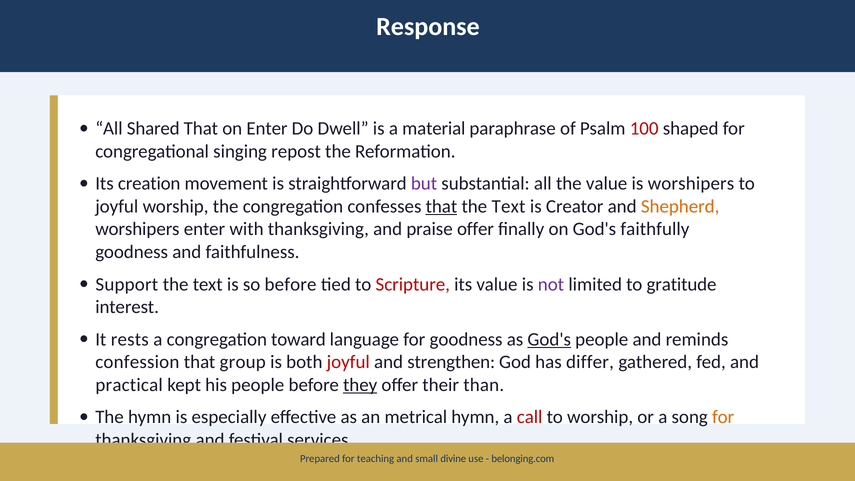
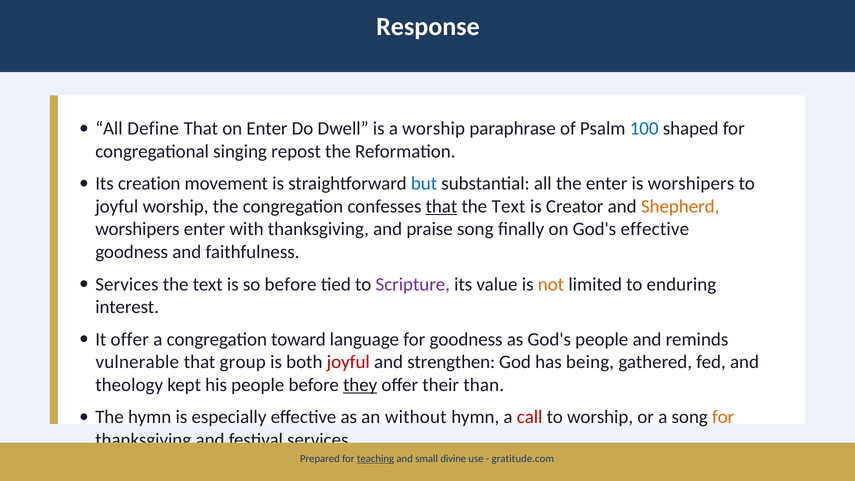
Shared: Shared -> Define
a material: material -> worship
100 colour: red -> blue
but colour: purple -> blue
the value: value -> enter
praise offer: offer -> song
God's faithfully: faithfully -> effective
Support at (127, 284): Support -> Services
Scripture colour: red -> purple
not colour: purple -> orange
gratitude: gratitude -> enduring
It rests: rests -> offer
God's at (549, 339) underline: present -> none
confession: confession -> vulnerable
differ: differ -> being
practical: practical -> theology
metrical: metrical -> without
teaching underline: none -> present
belonging.com: belonging.com -> gratitude.com
